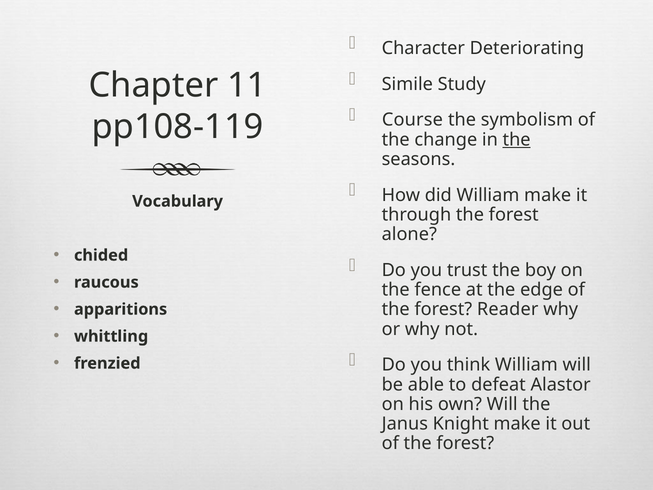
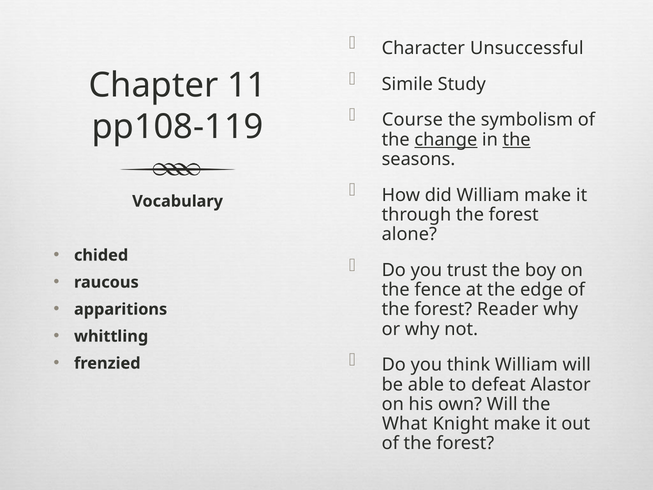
Deteriorating: Deteriorating -> Unsuccessful
change underline: none -> present
Janus: Janus -> What
